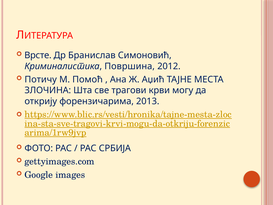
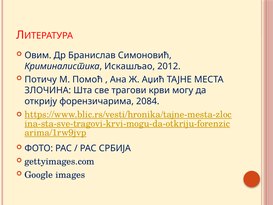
Врсте: Врсте -> Овим
Површина: Површина -> Искашљао
2013: 2013 -> 2084
